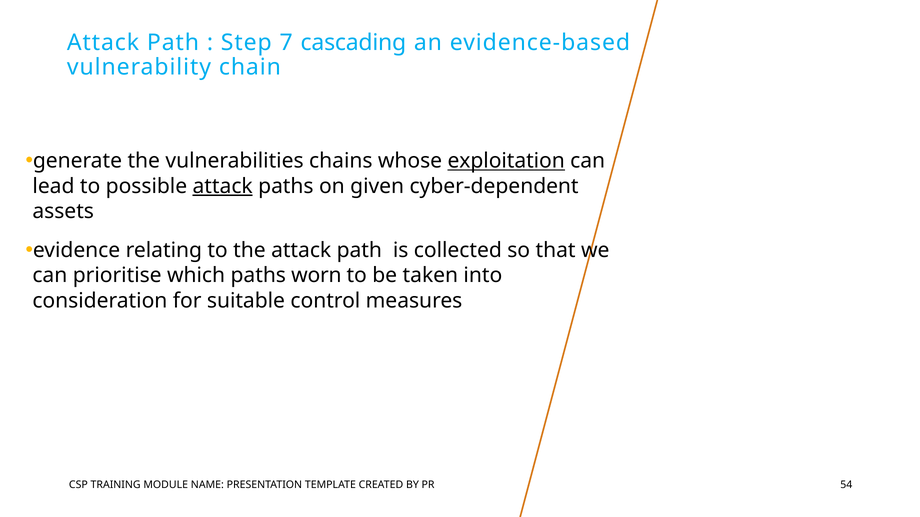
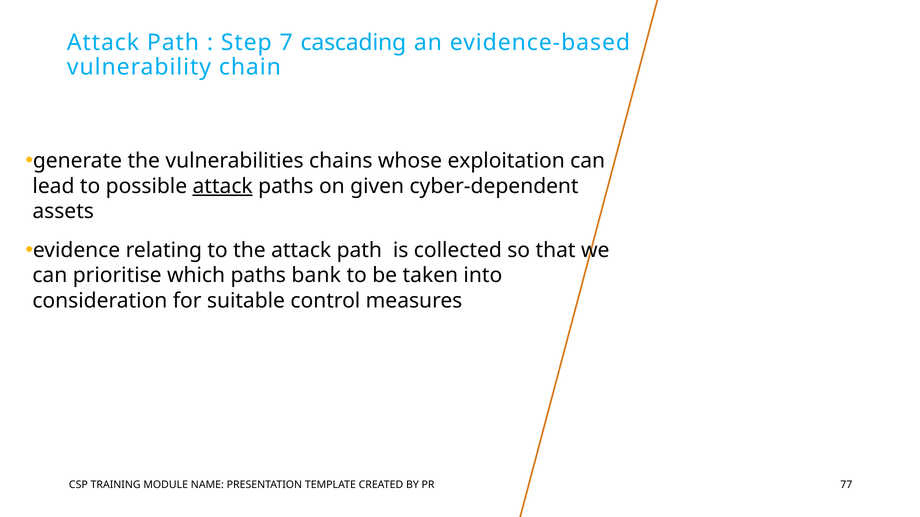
exploitation underline: present -> none
worn: worn -> bank
54: 54 -> 77
